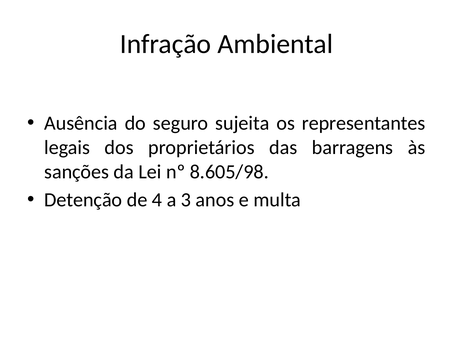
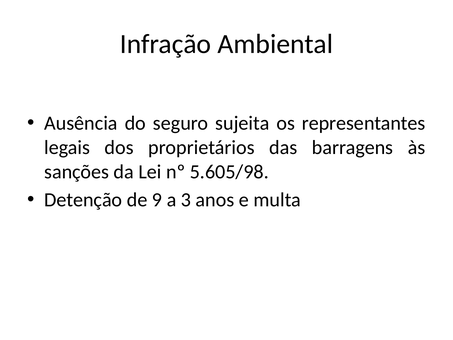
8.605/98: 8.605/98 -> 5.605/98
4: 4 -> 9
